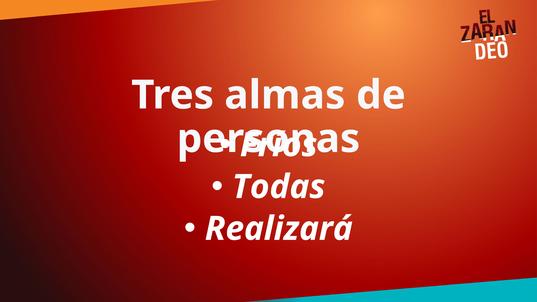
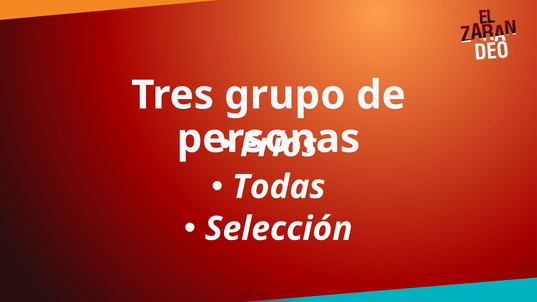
almas: almas -> grupo
Realizará: Realizará -> Selección
